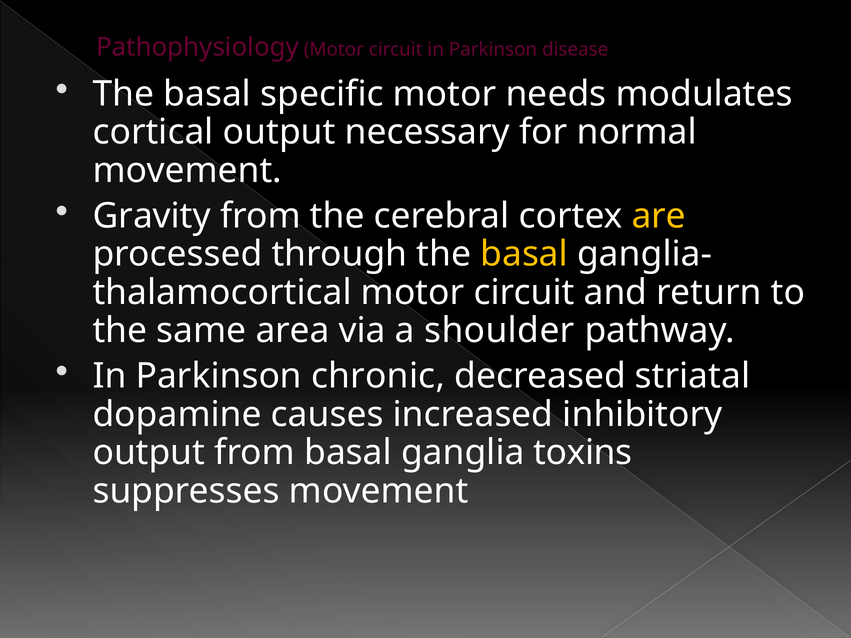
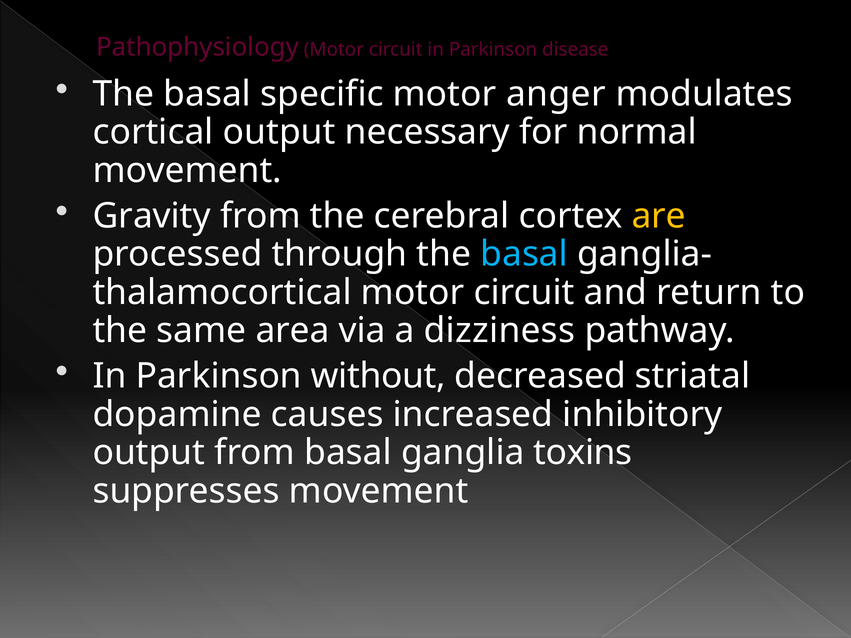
needs: needs -> anger
basal at (524, 254) colour: yellow -> light blue
shoulder: shoulder -> dizziness
chronic: chronic -> without
